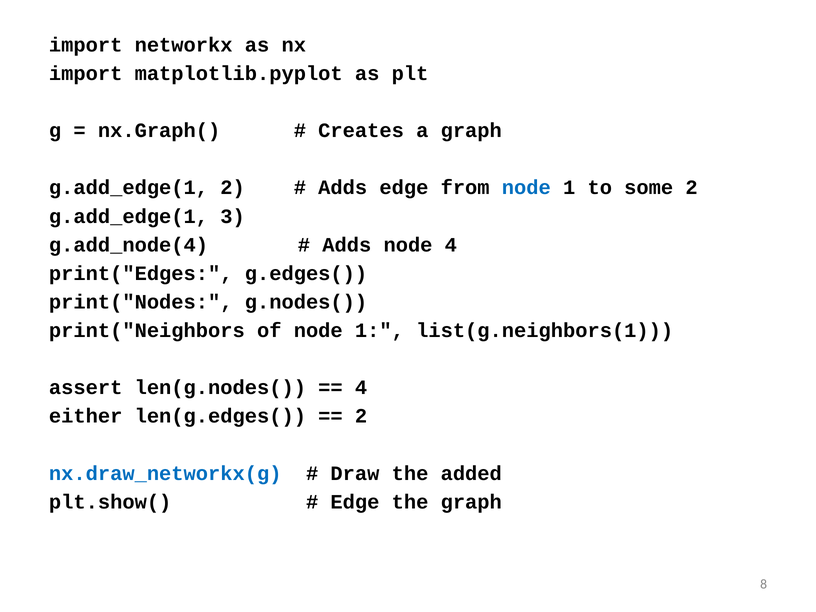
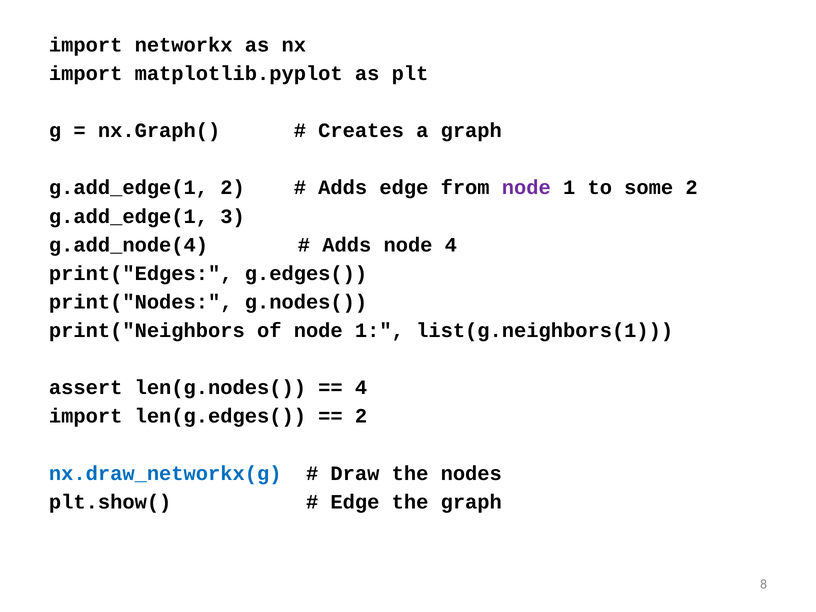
node at (526, 188) colour: blue -> purple
either at (86, 416): either -> import
added: added -> nodes
